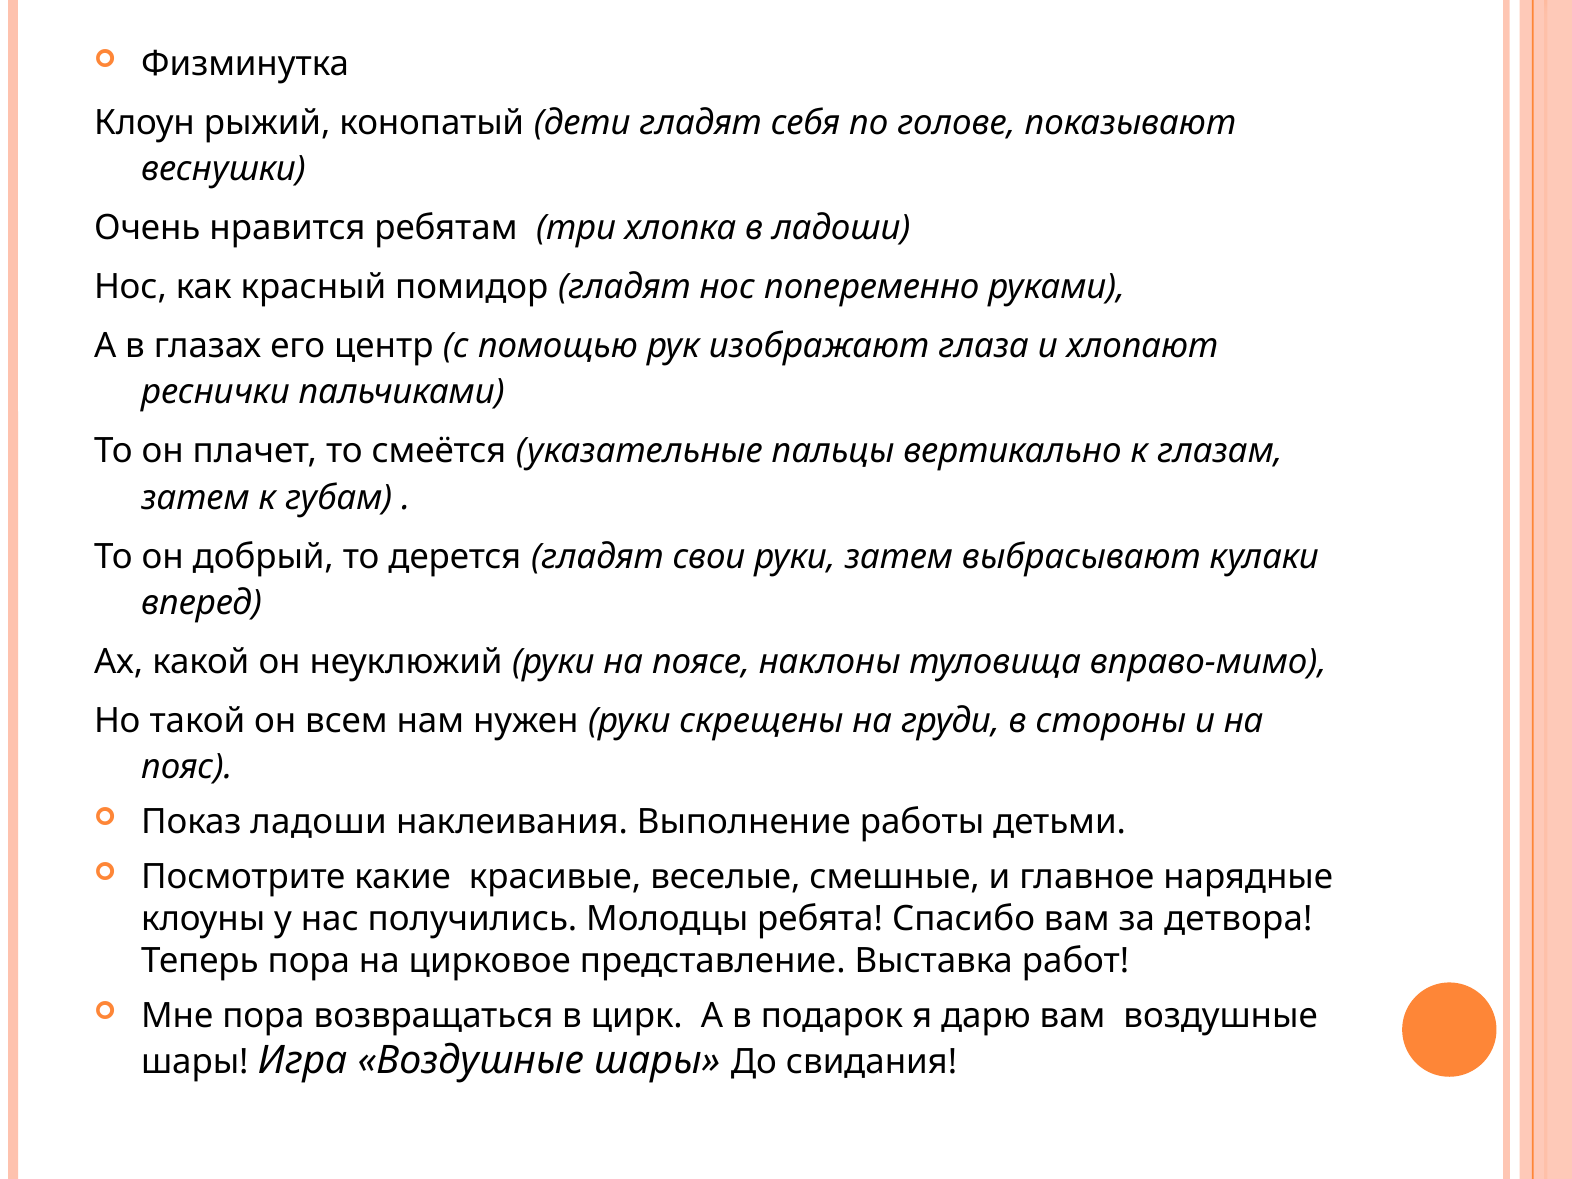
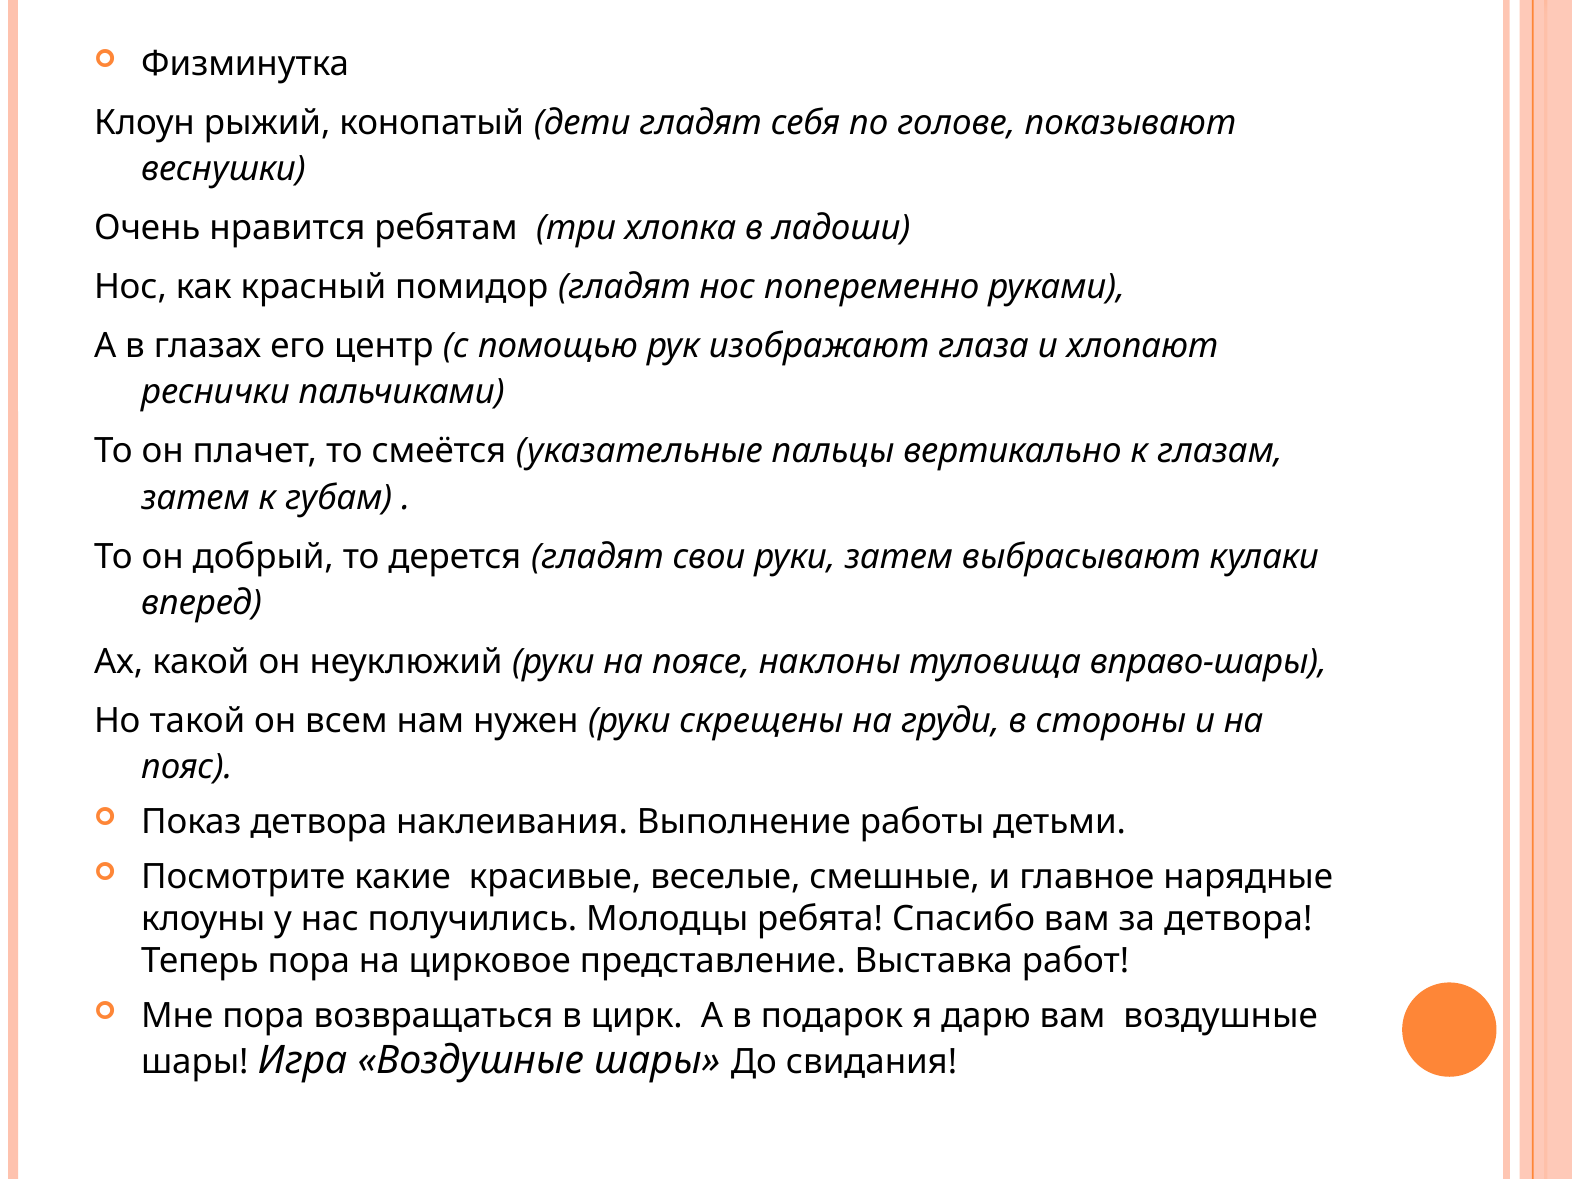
вправо-мимо: вправо-мимо -> вправо-шары
Показ ладоши: ладоши -> детвора
